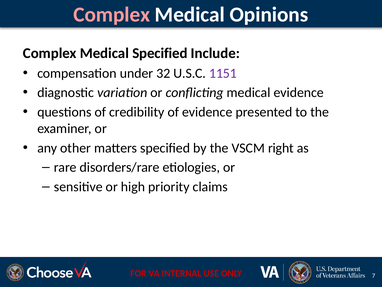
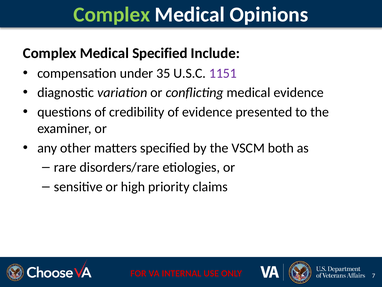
Complex at (112, 15) colour: pink -> light green
32: 32 -> 35
right: right -> both
